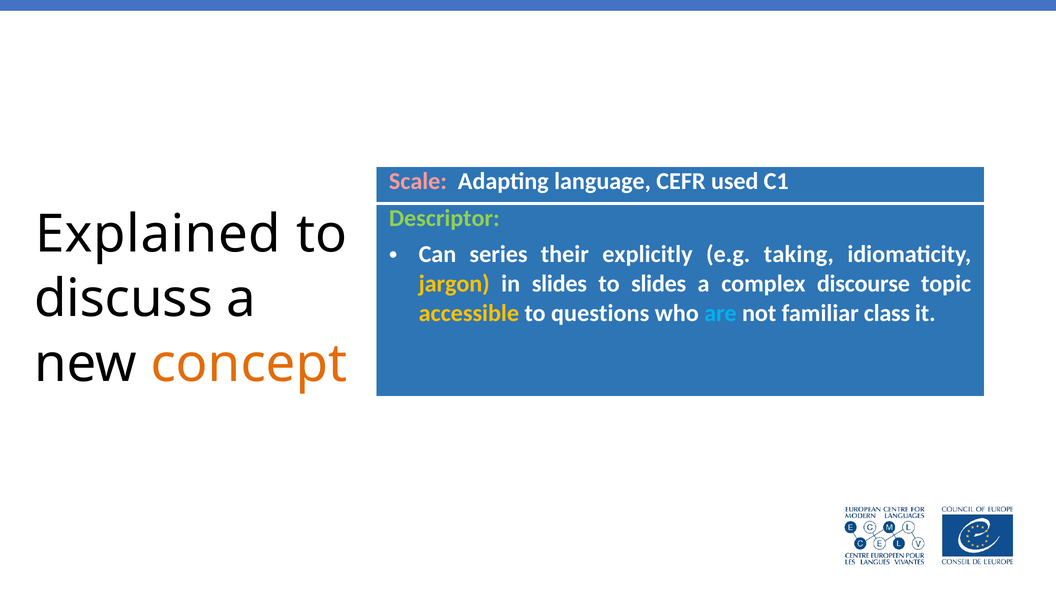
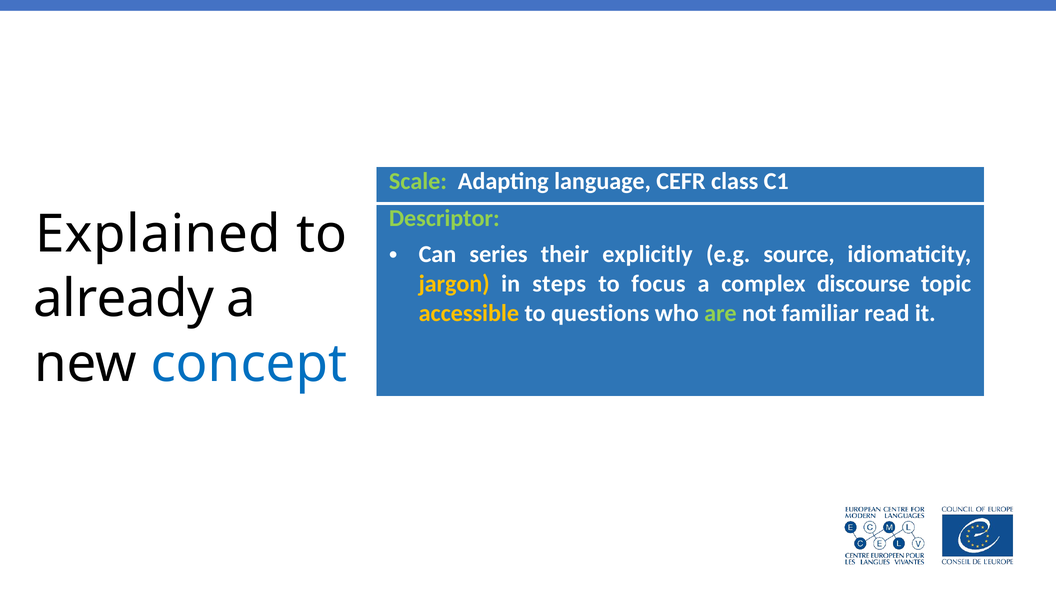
Scale colour: pink -> light green
used: used -> class
taking: taking -> source
in slides: slides -> steps
to slides: slides -> focus
discuss: discuss -> already
are colour: light blue -> light green
class: class -> read
concept colour: orange -> blue
